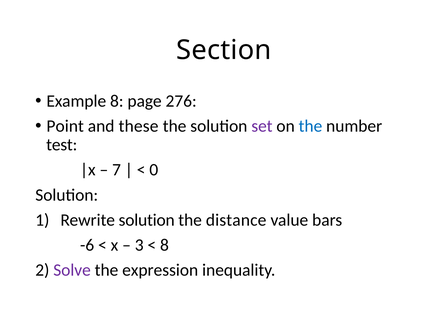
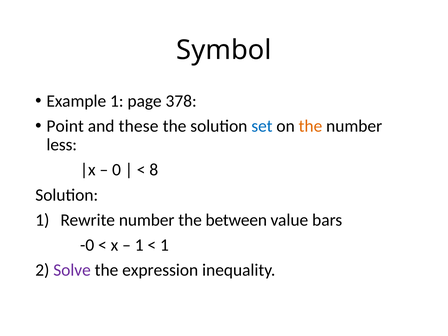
Section: Section -> Symbol
Example 8: 8 -> 1
276: 276 -> 378
set colour: purple -> blue
the at (310, 126) colour: blue -> orange
test: test -> less
7: 7 -> 0
0: 0 -> 8
Rewrite solution: solution -> number
distance: distance -> between
-6: -6 -> -0
3 at (139, 245): 3 -> 1
8 at (164, 245): 8 -> 1
